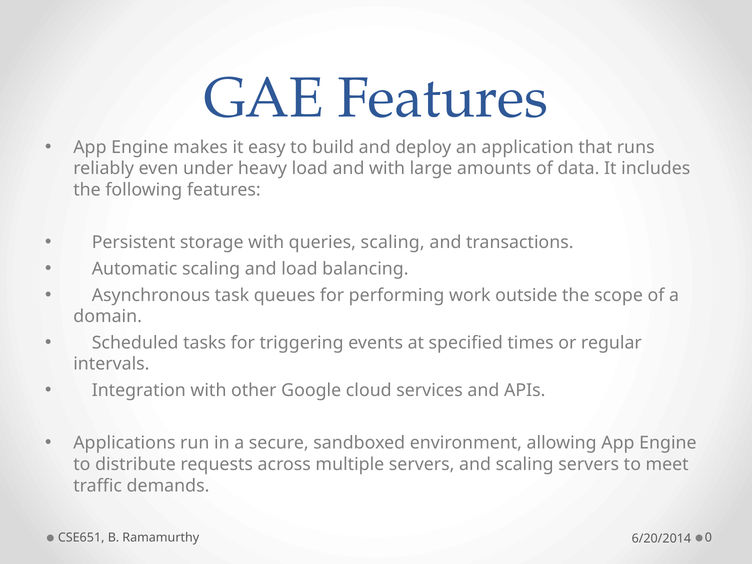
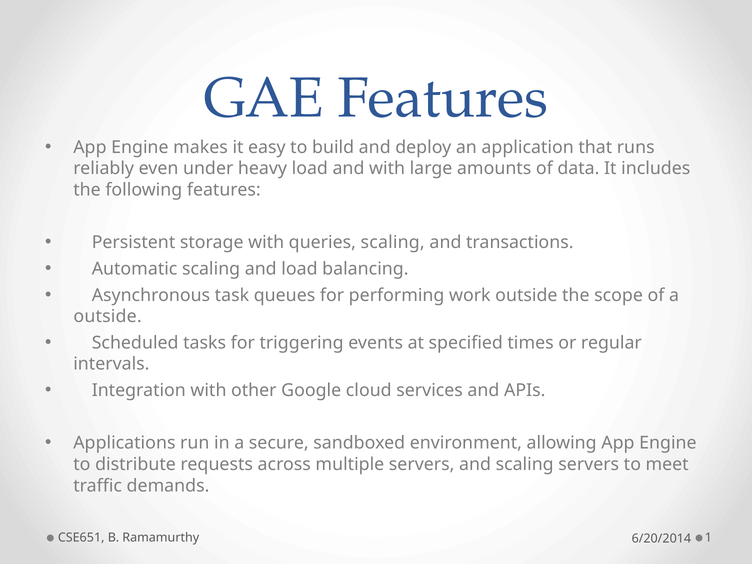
domain at (108, 316): domain -> outside
0: 0 -> 1
